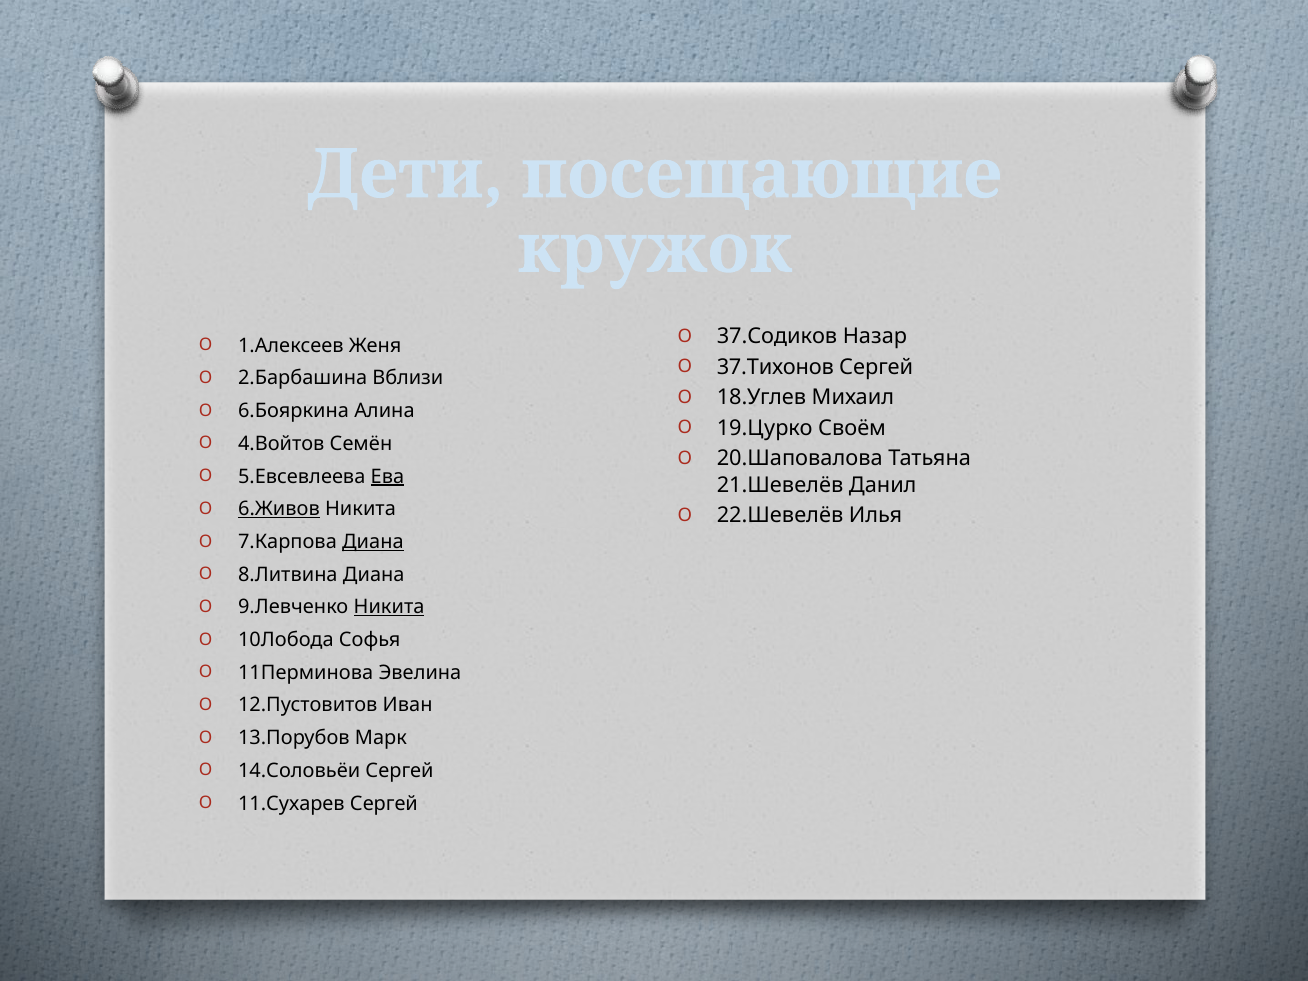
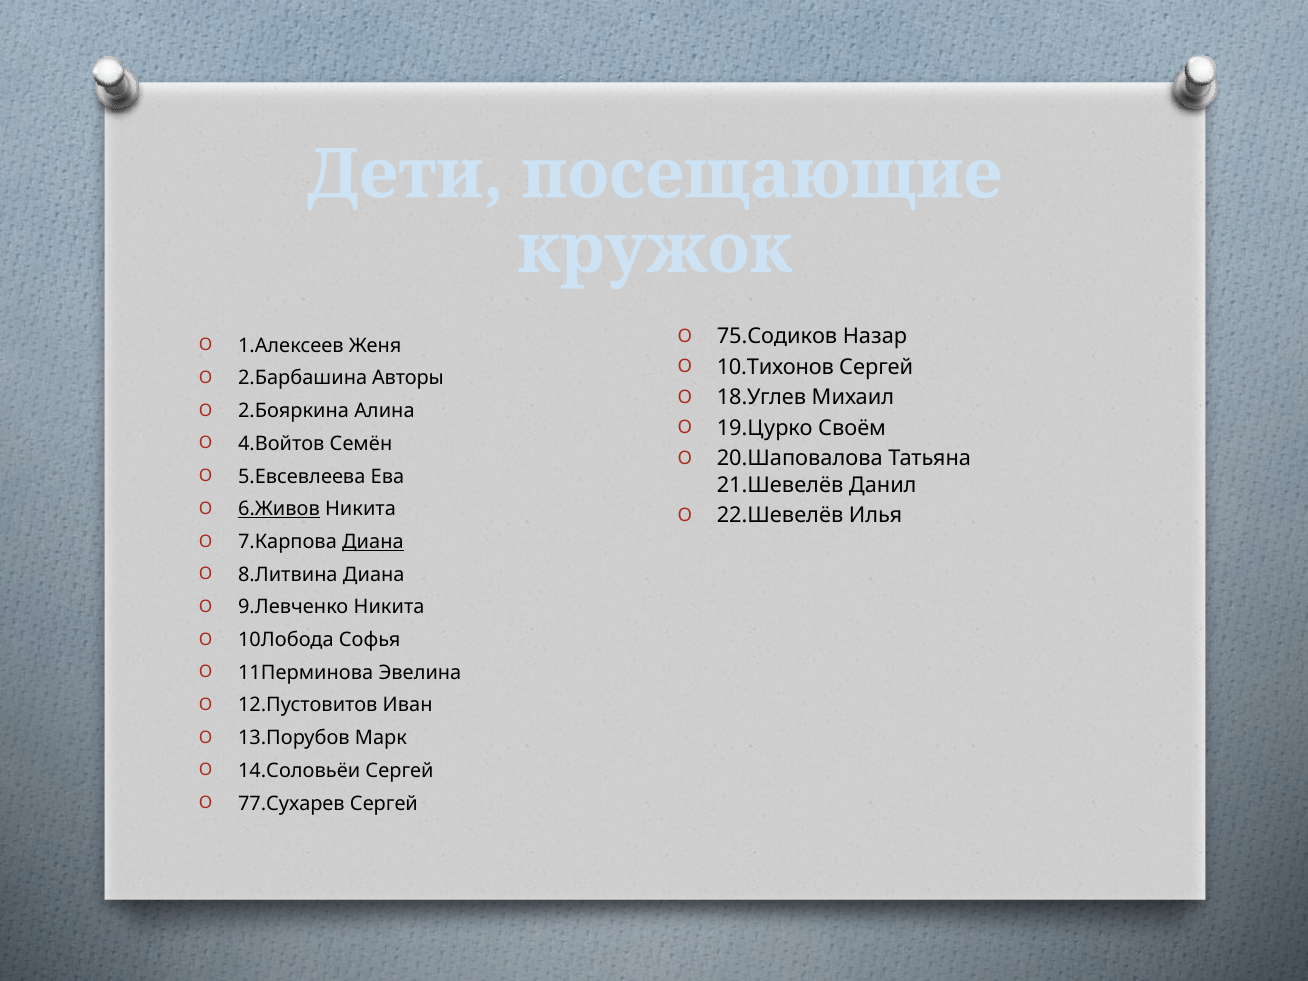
37.Содиков: 37.Содиков -> 75.Содиков
37.Тихонов: 37.Тихонов -> 10.Тихонов
Вблизи: Вблизи -> Авторы
6.Бояркина: 6.Бояркина -> 2.Бояркина
Ева underline: present -> none
Никита at (389, 607) underline: present -> none
11.Сухарев: 11.Сухарев -> 77.Сухарев
